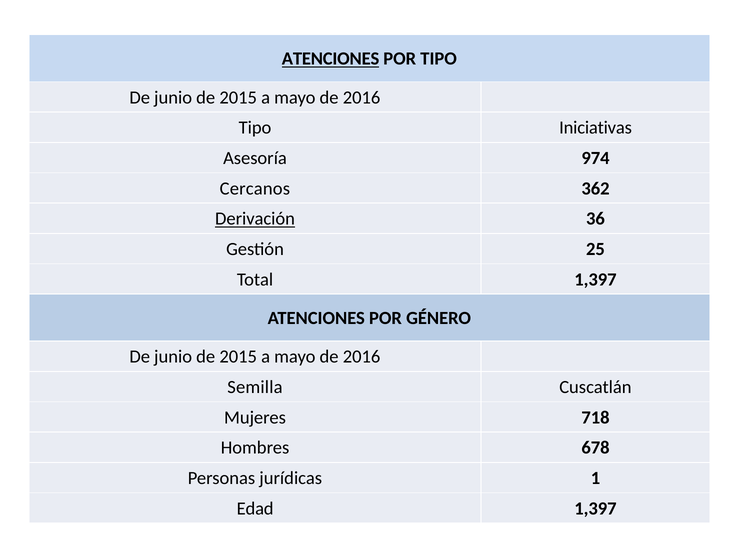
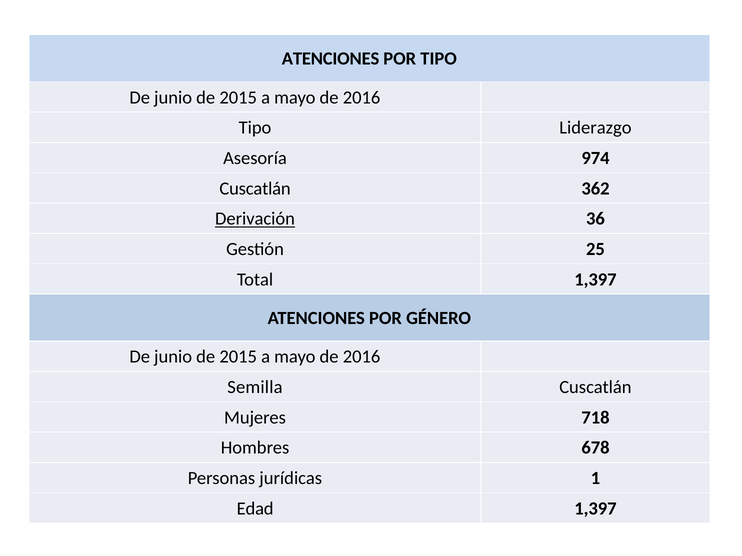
ATENCIONES at (331, 59) underline: present -> none
Iniciativas: Iniciativas -> Liderazgo
Cercanos at (255, 189): Cercanos -> Cuscatlán
